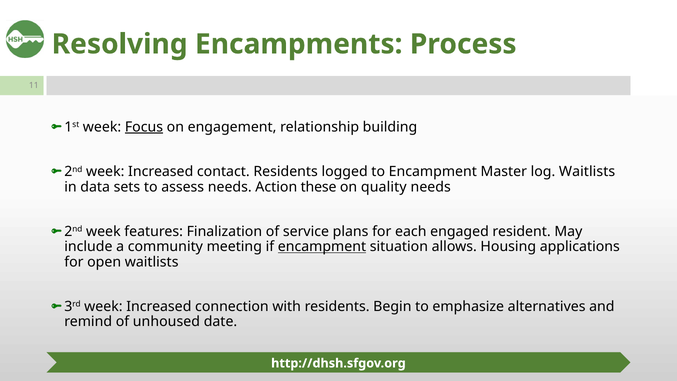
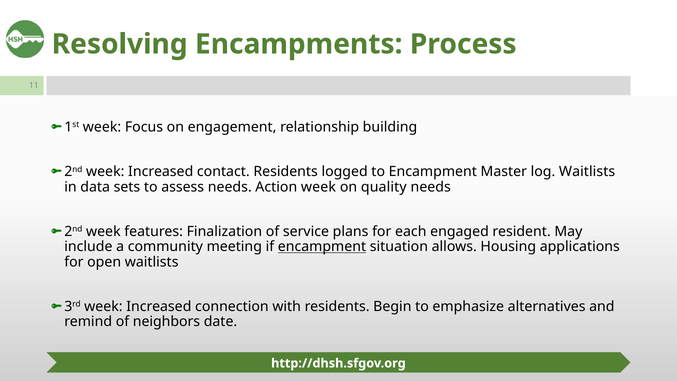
Focus underline: present -> none
Action these: these -> week
unhoused: unhoused -> neighbors
